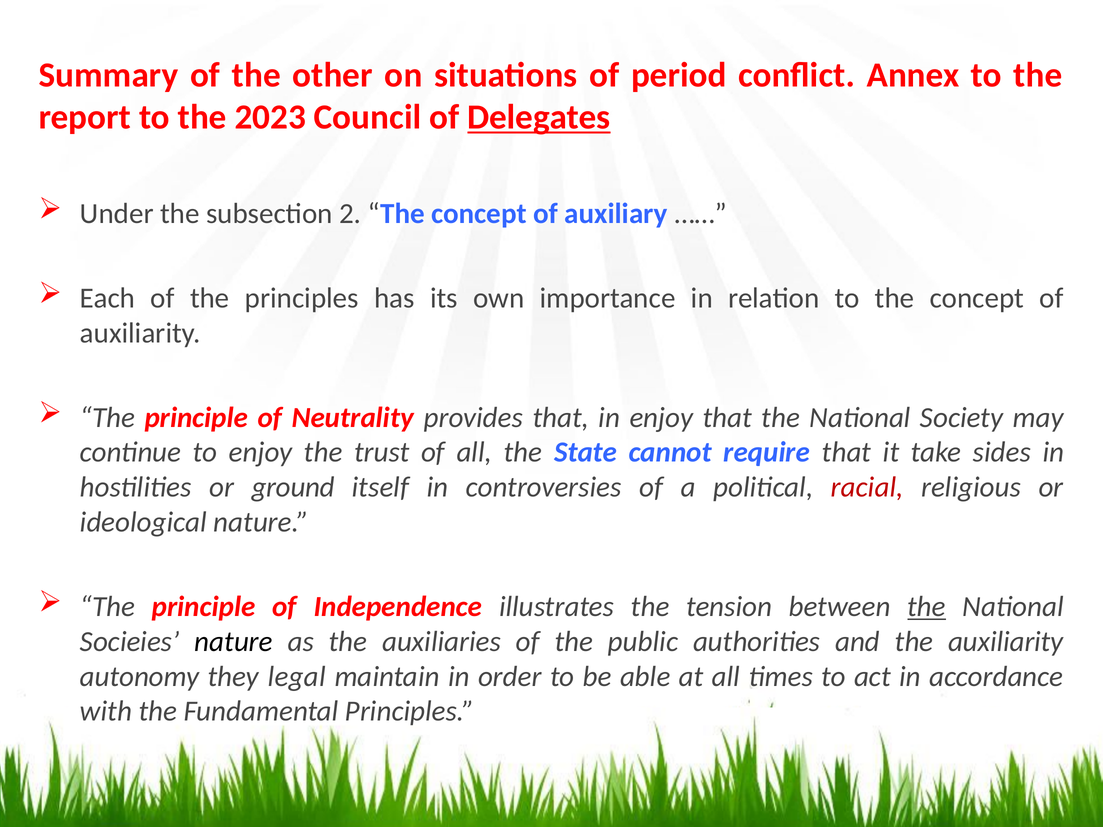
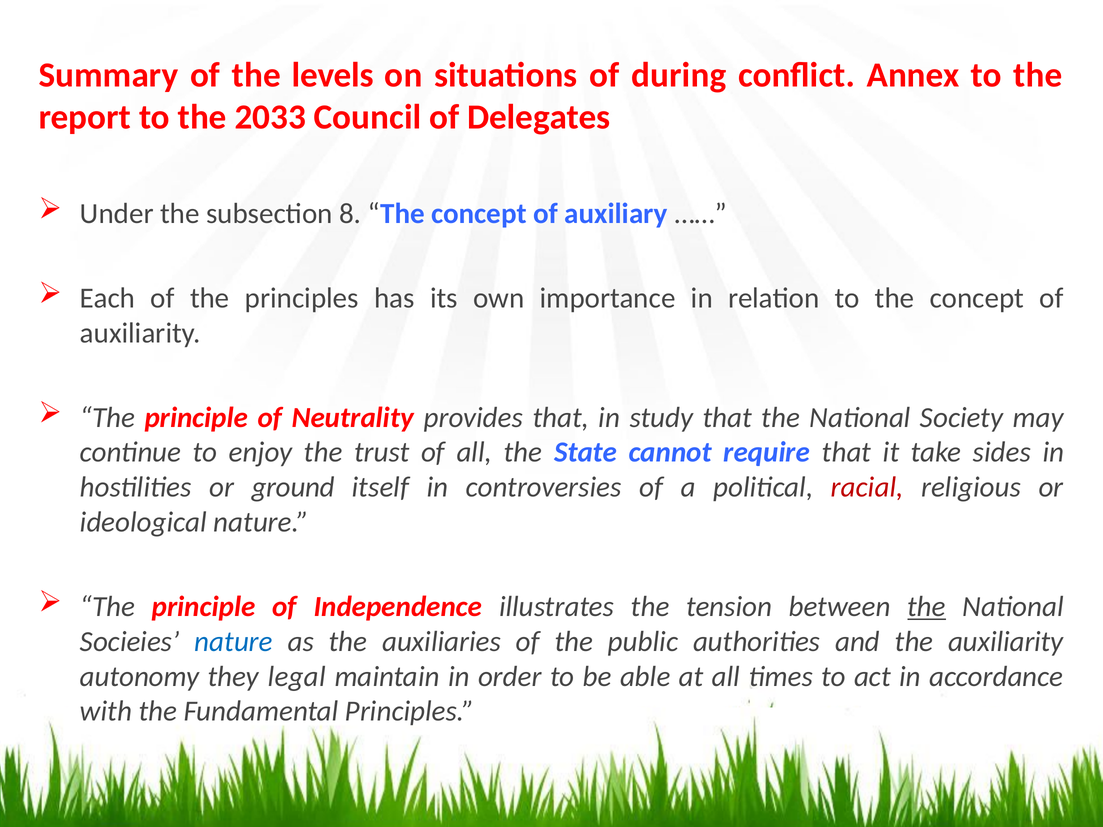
other: other -> levels
period: period -> during
2023: 2023 -> 2033
Delegates underline: present -> none
2: 2 -> 8
in enjoy: enjoy -> study
nature at (234, 642) colour: black -> blue
